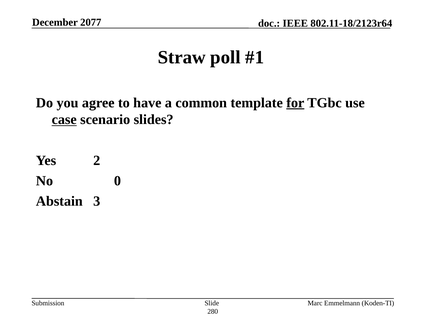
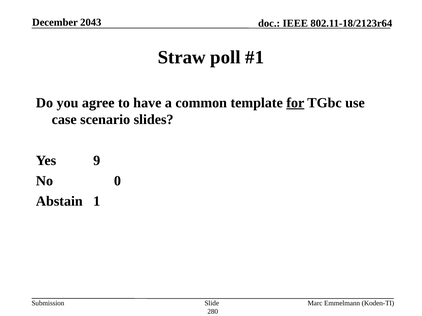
2077: 2077 -> 2043
case underline: present -> none
2: 2 -> 9
3: 3 -> 1
